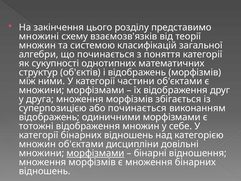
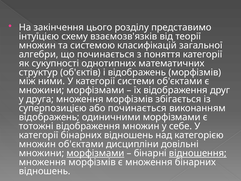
множині: множині -> інтуїцією
частини: частини -> системи
відношення underline: none -> present
